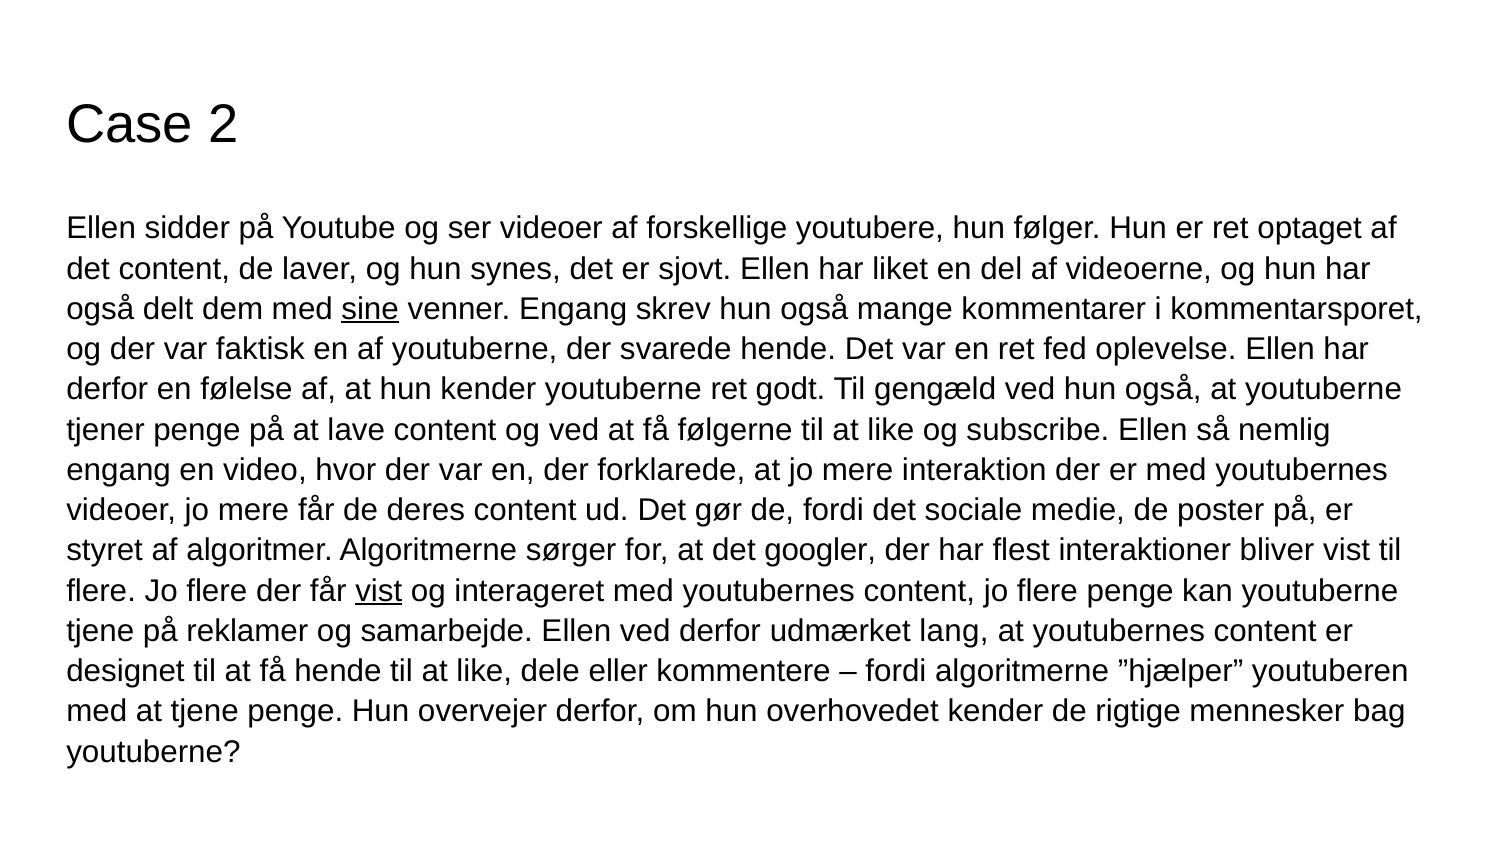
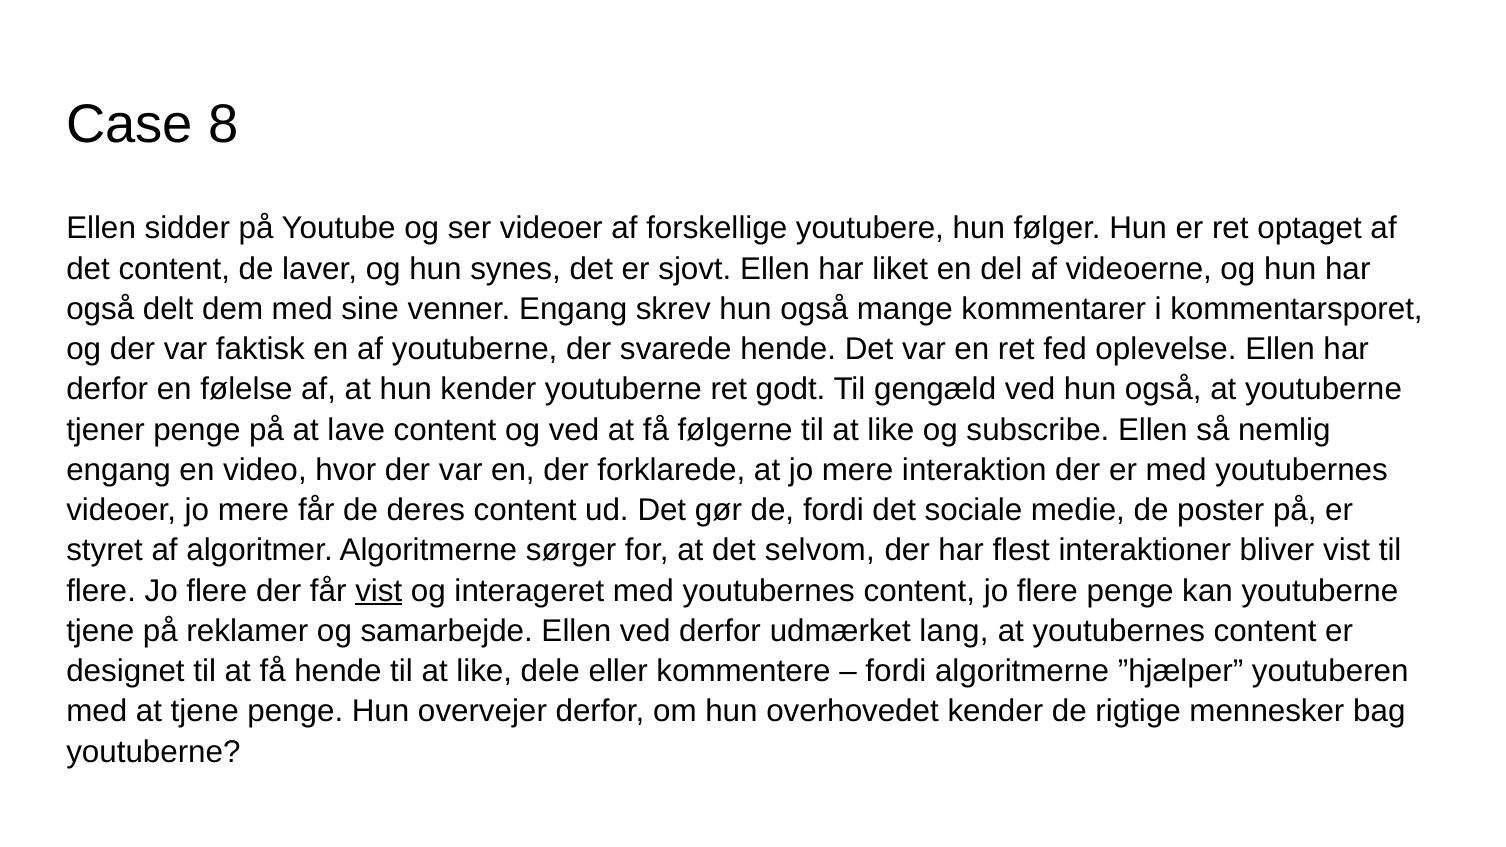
2: 2 -> 8
sine underline: present -> none
googler: googler -> selvom
